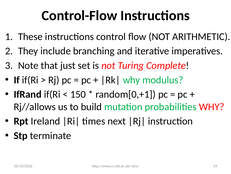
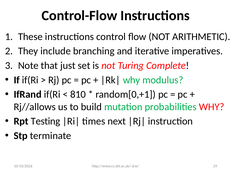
150: 150 -> 810
Ireland: Ireland -> Testing
